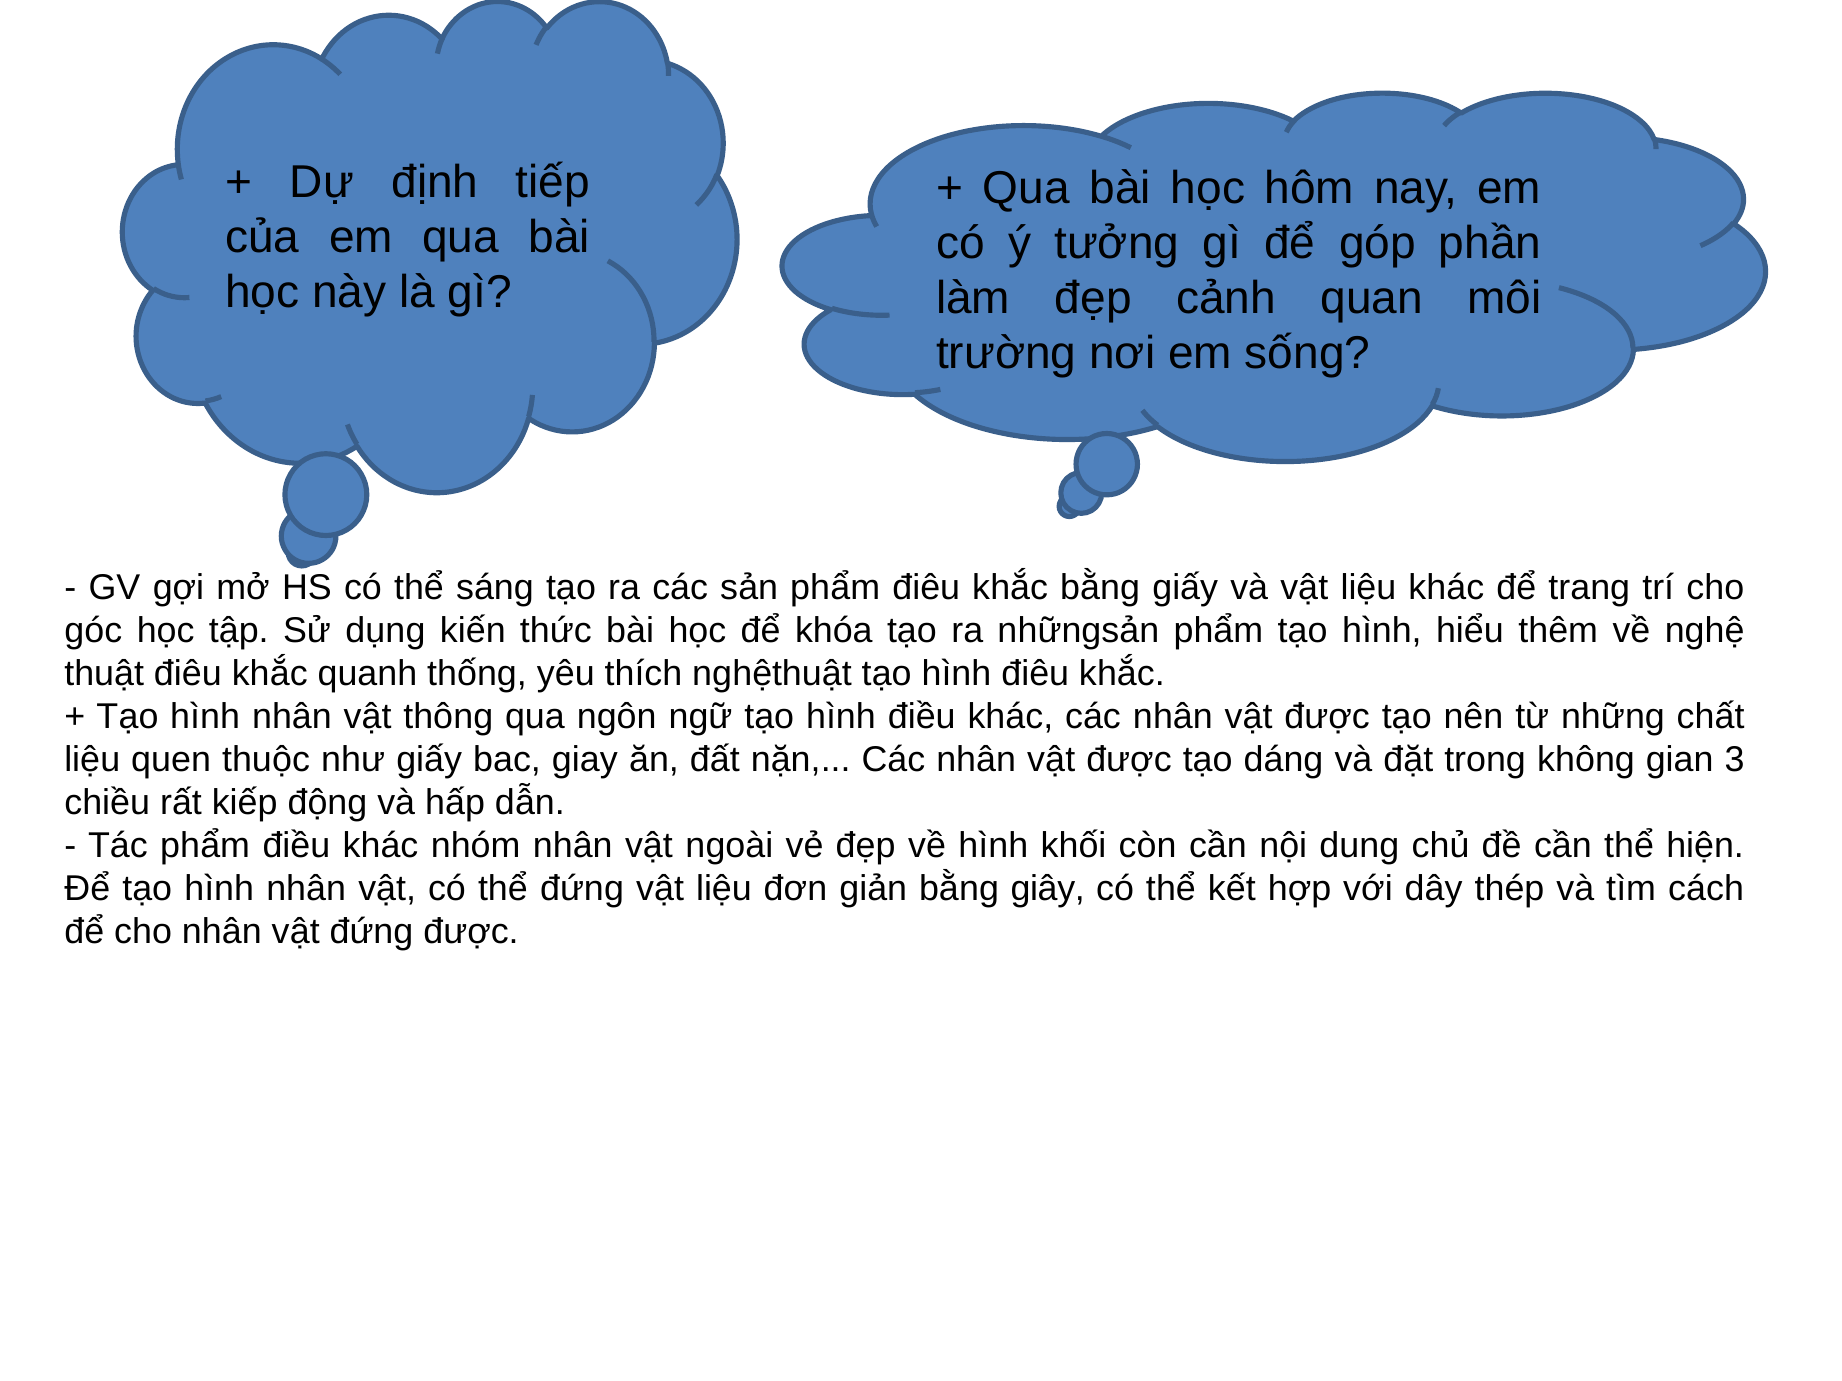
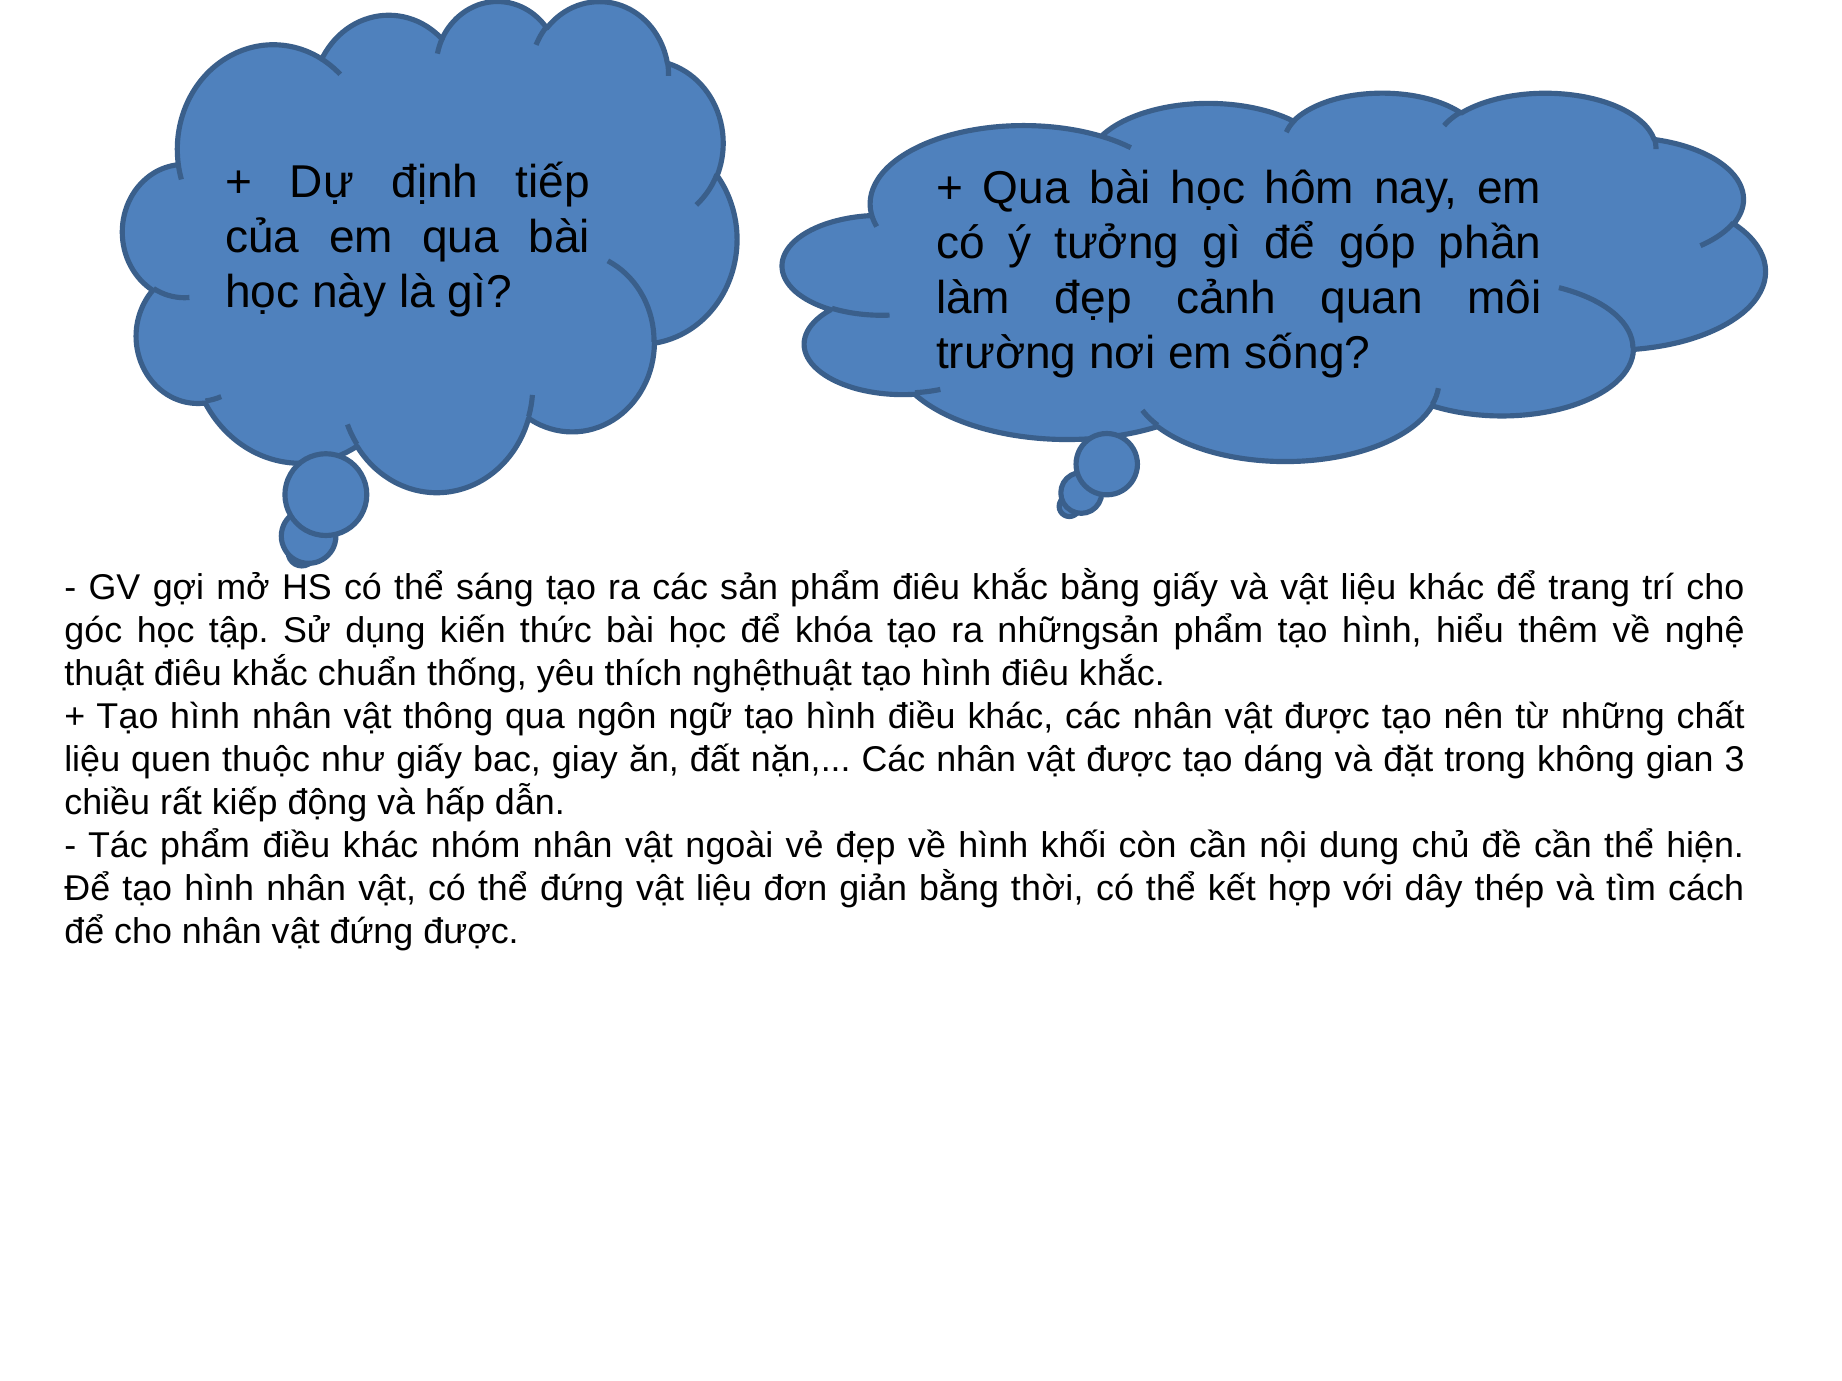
quanh: quanh -> chuẩn
giây: giây -> thời
